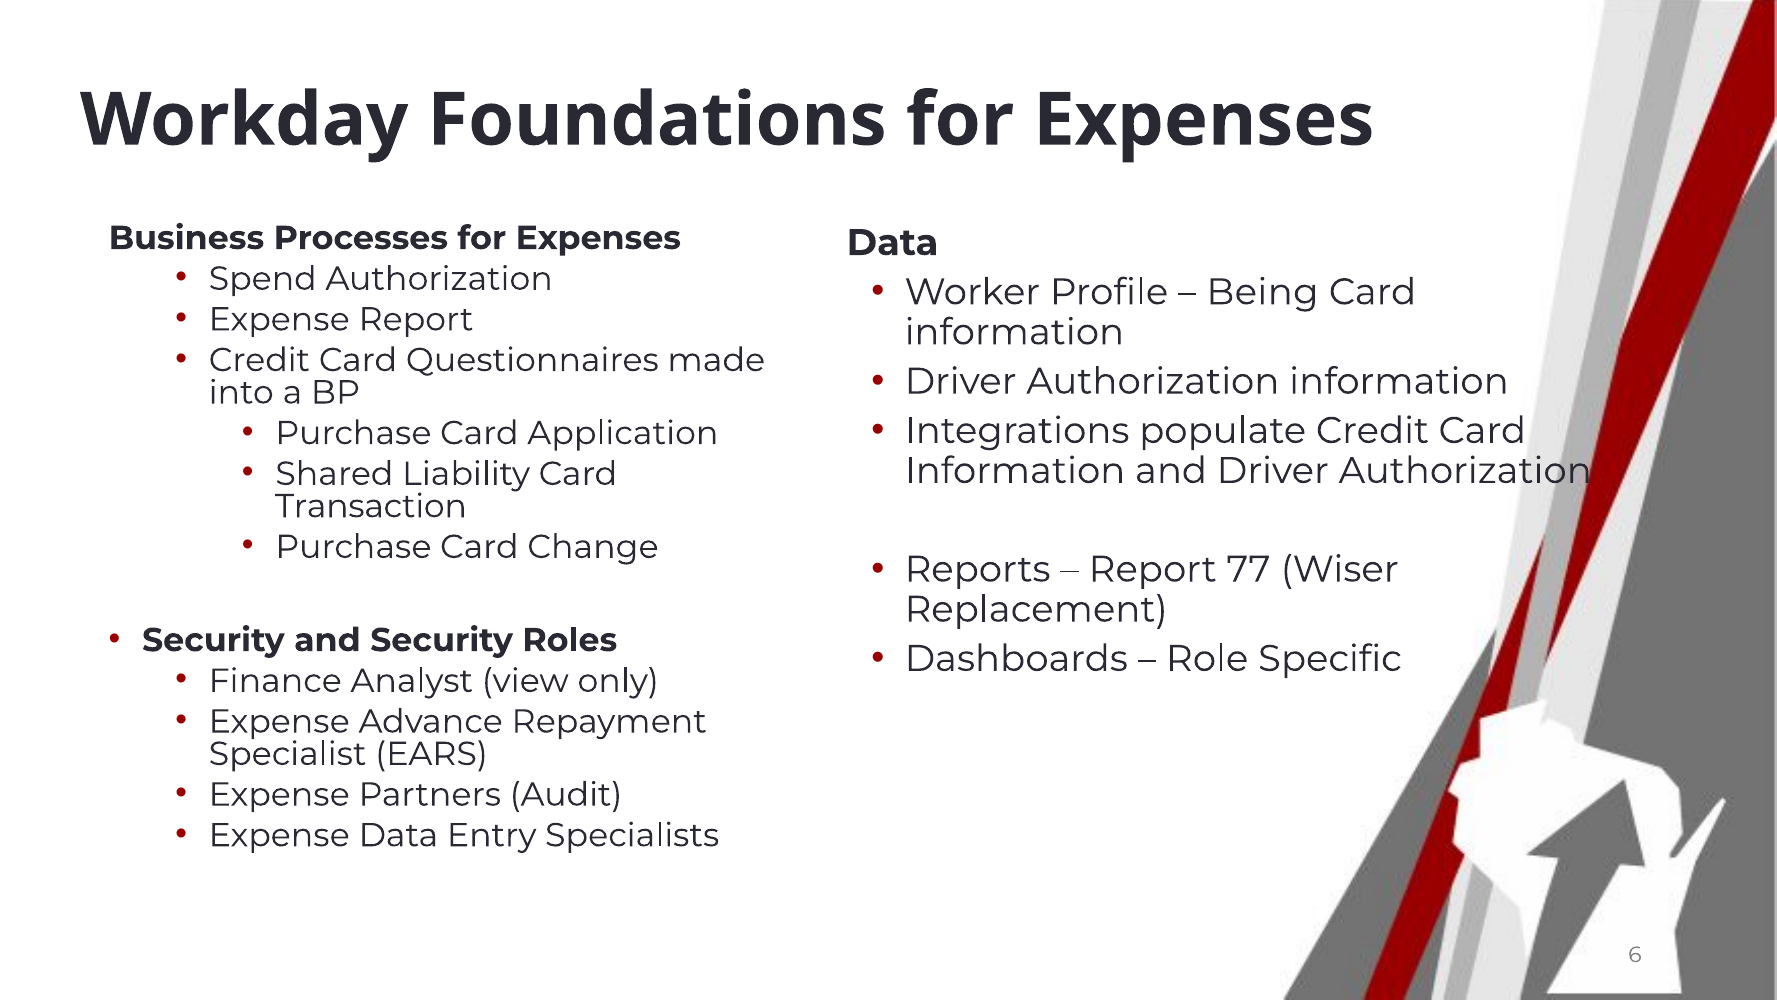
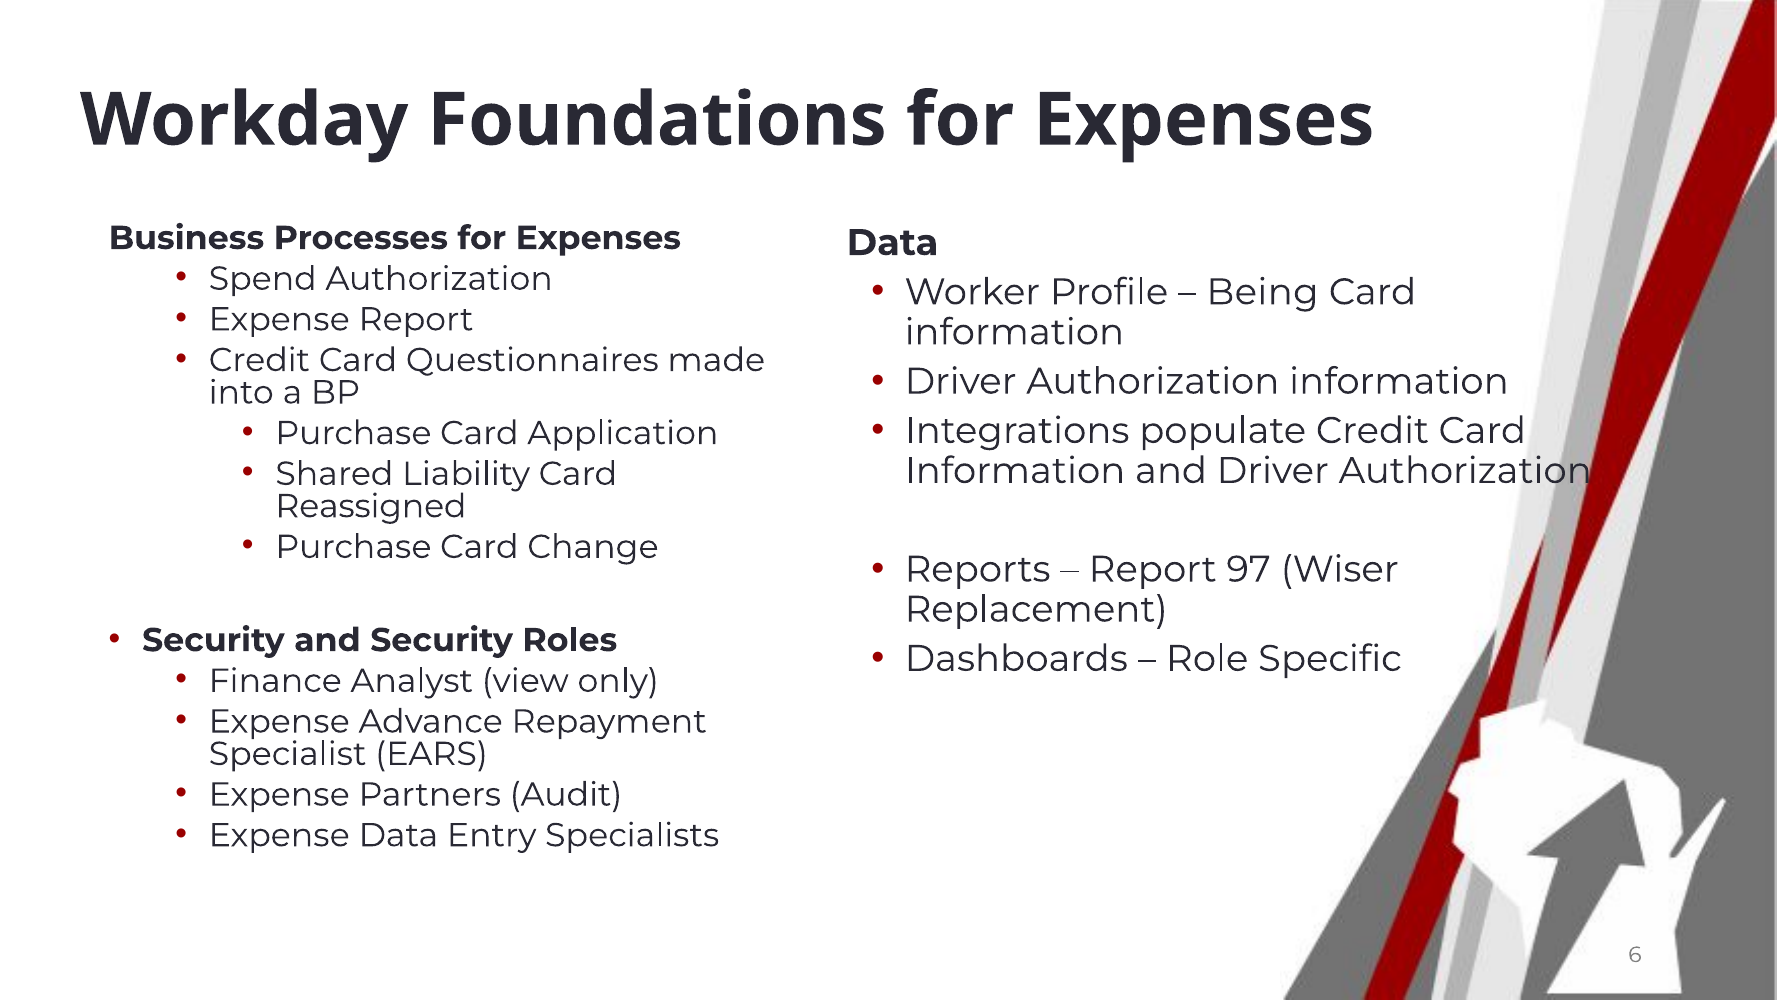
Transaction: Transaction -> Reassigned
77: 77 -> 97
